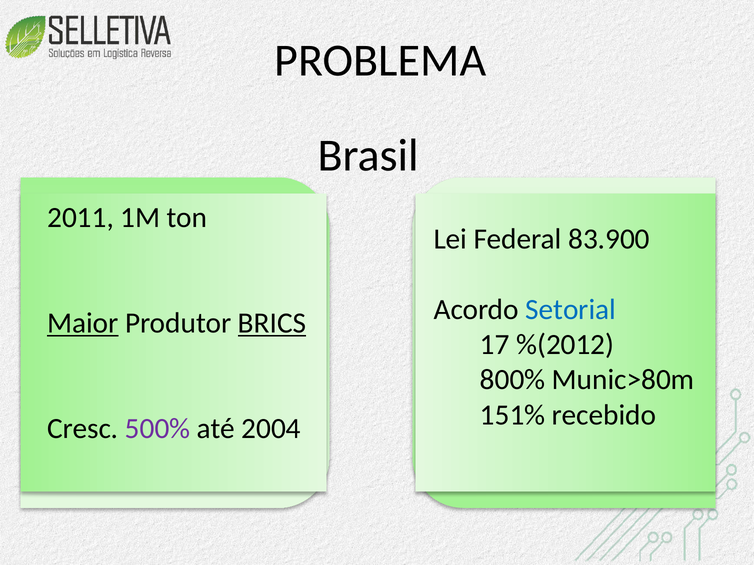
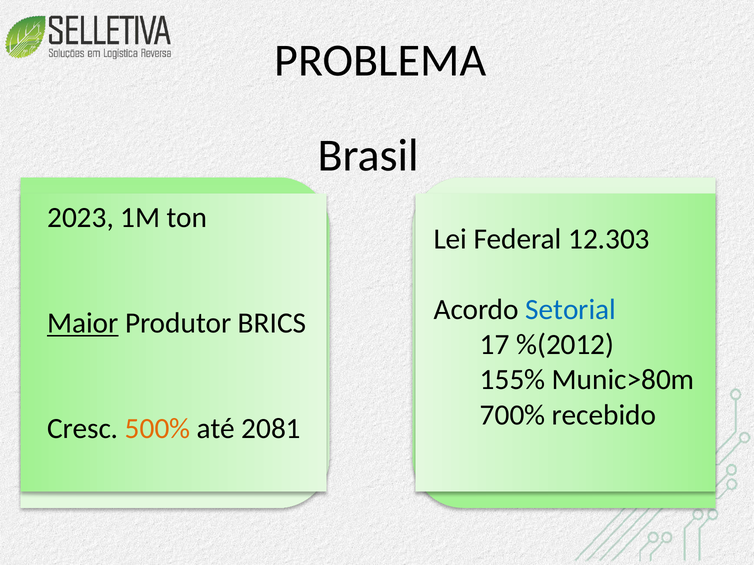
2011: 2011 -> 2023
83.900: 83.900 -> 12.303
BRICS underline: present -> none
800%: 800% -> 155%
151%: 151% -> 700%
500% colour: purple -> orange
2004: 2004 -> 2081
